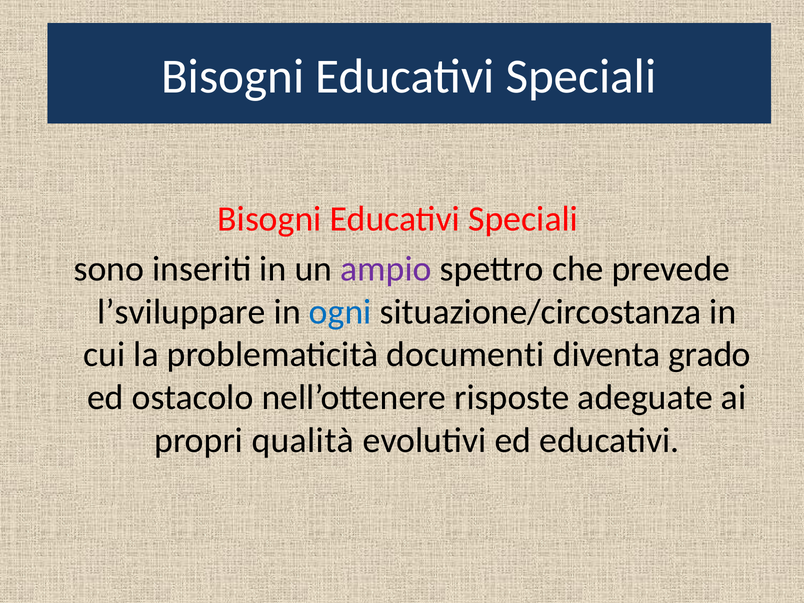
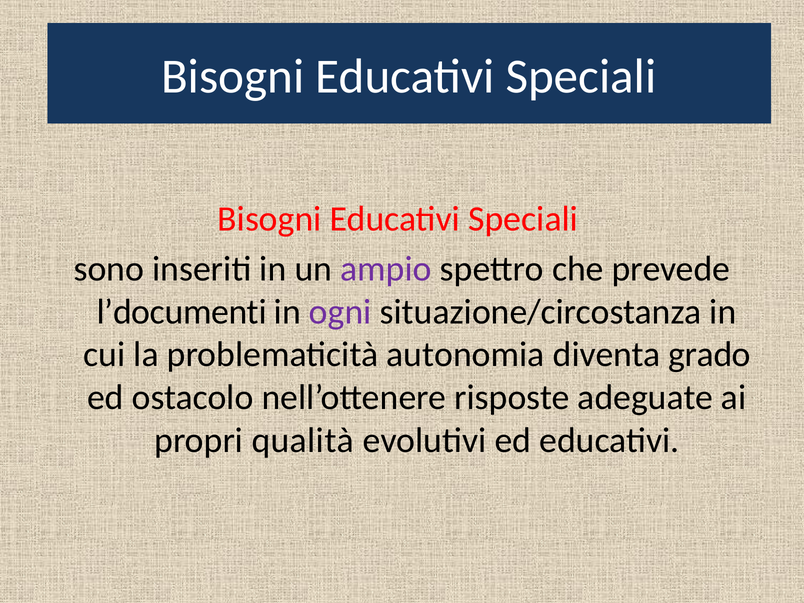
l’sviluppare: l’sviluppare -> l’documenti
ogni colour: blue -> purple
documenti: documenti -> autonomia
